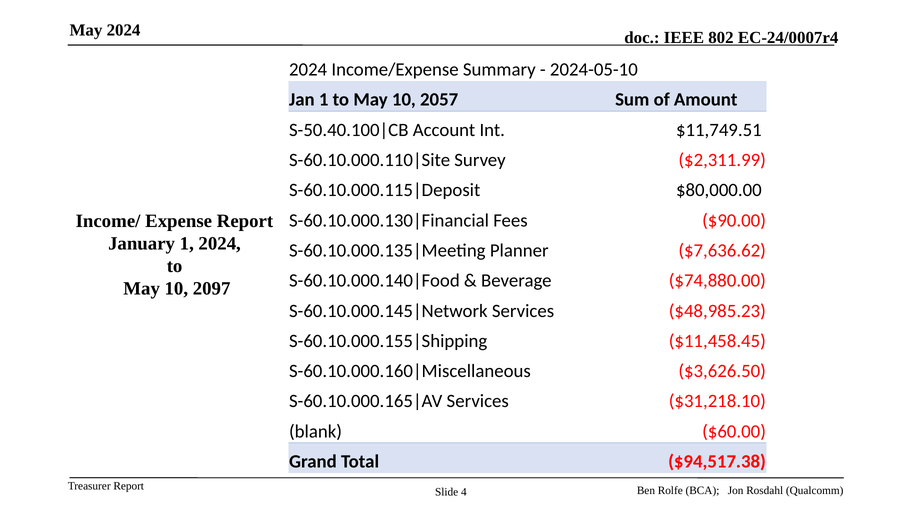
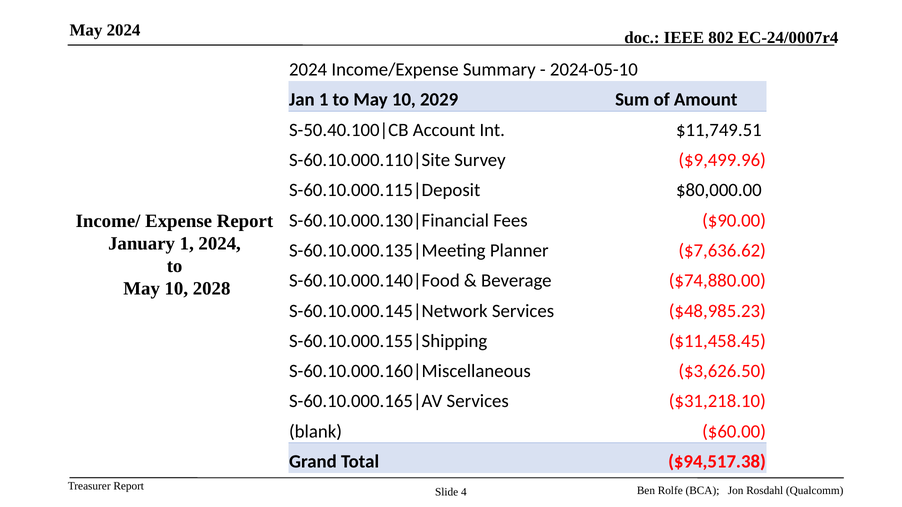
2057: 2057 -> 2029
$2,311.99: $2,311.99 -> $9,499.96
2097: 2097 -> 2028
